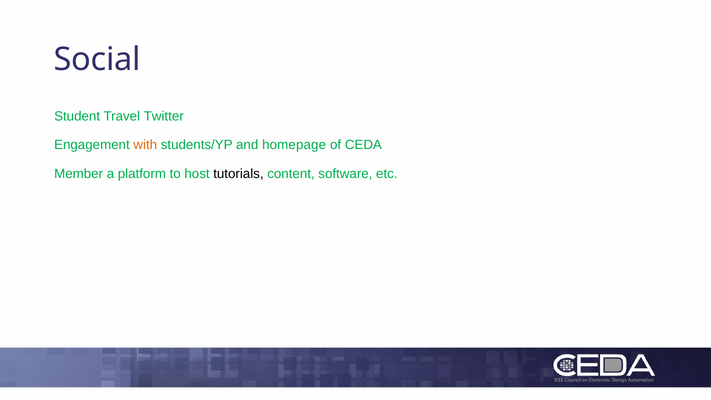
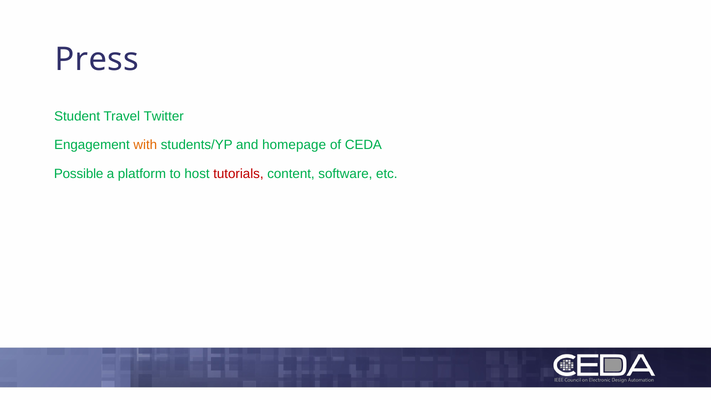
Social: Social -> Press
Member: Member -> Possible
tutorials colour: black -> red
